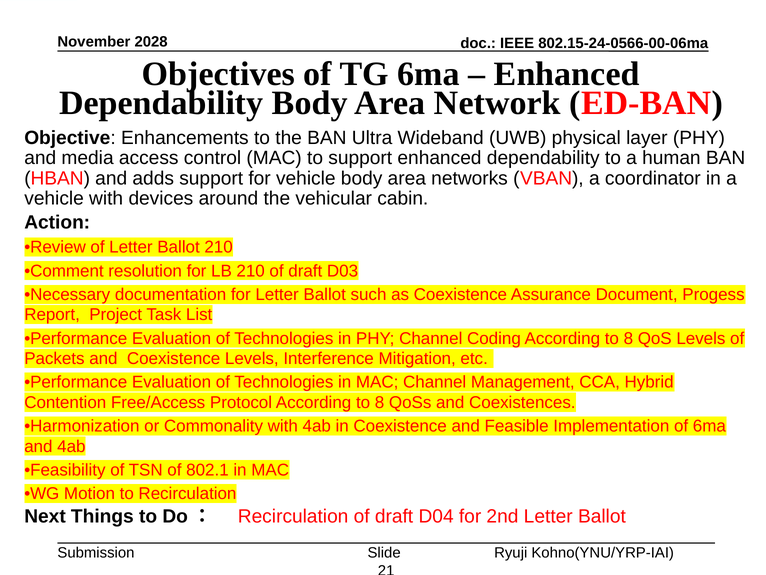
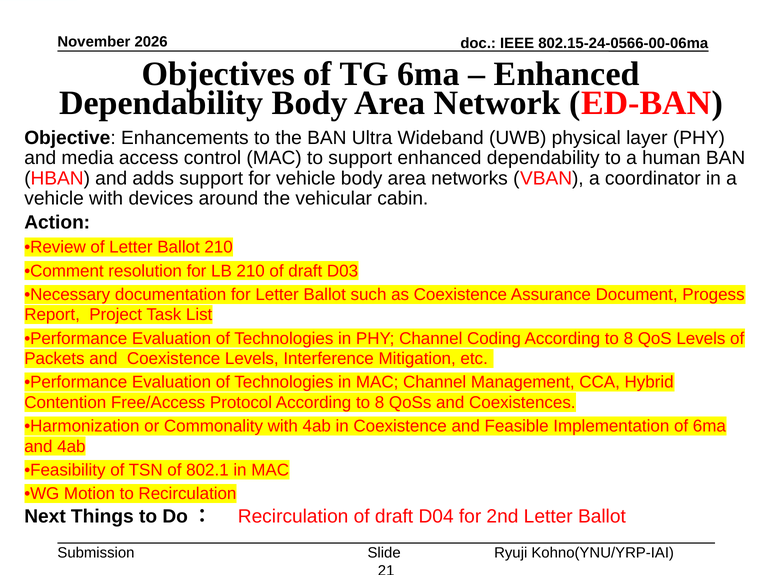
2028: 2028 -> 2026
